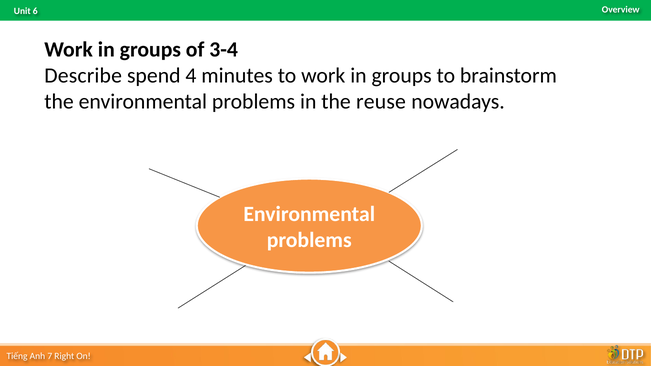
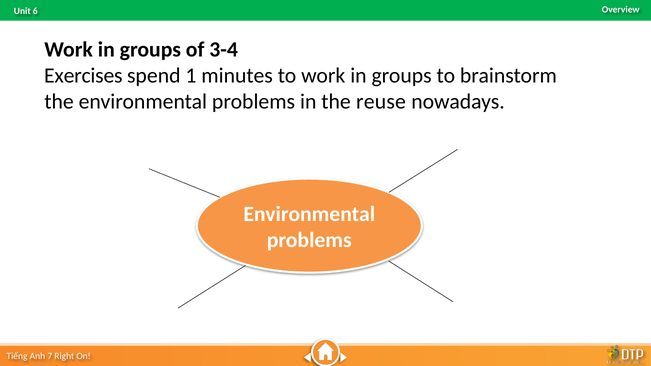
Describe: Describe -> Exercises
4: 4 -> 1
